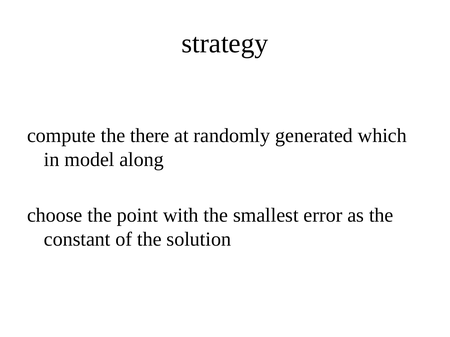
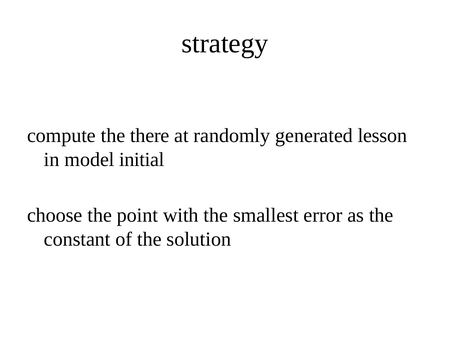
which: which -> lesson
along: along -> initial
